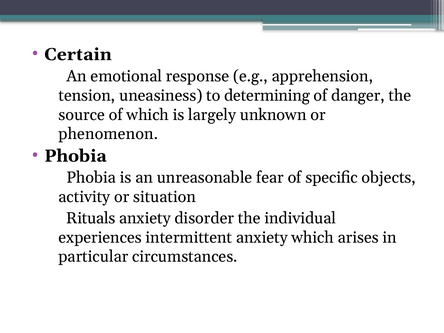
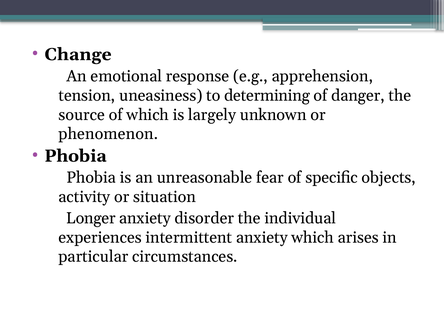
Certain: Certain -> Change
Rituals: Rituals -> Longer
